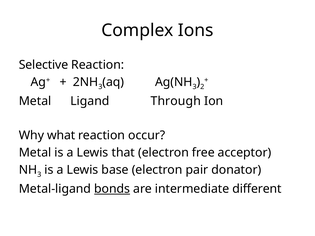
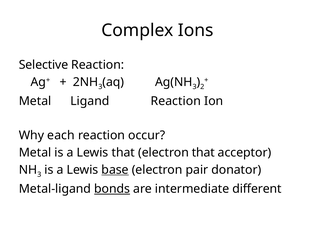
Ligand Through: Through -> Reaction
what: what -> each
electron free: free -> that
base underline: none -> present
